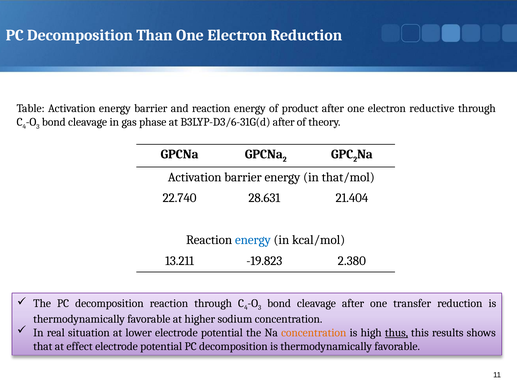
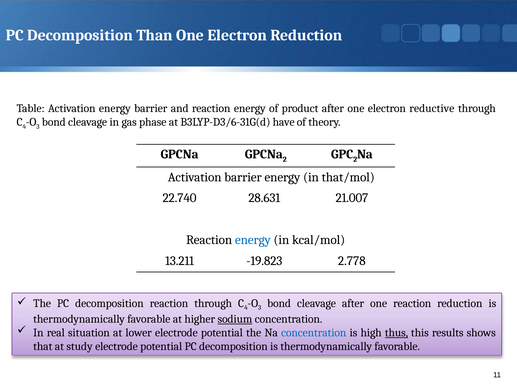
B3LYP-D3/6-31G(d after: after -> have
21.404: 21.404 -> 21.007
2.380: 2.380 -> 2.778
one transfer: transfer -> reaction
sodium underline: none -> present
concentration at (314, 333) colour: orange -> blue
effect: effect -> study
